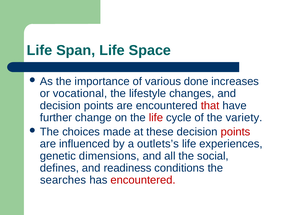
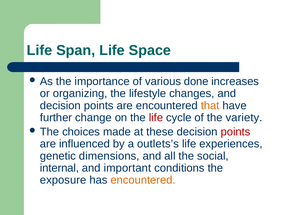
vocational: vocational -> organizing
that colour: red -> orange
defines: defines -> internal
readiness: readiness -> important
searches: searches -> exposure
encountered at (143, 180) colour: red -> orange
